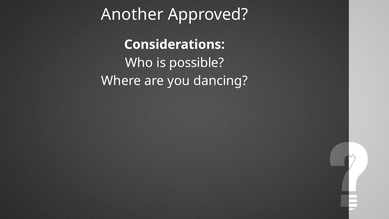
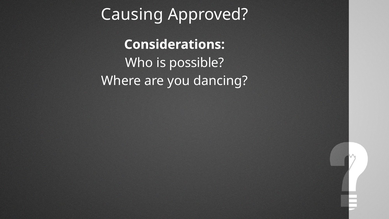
Another: Another -> Causing
